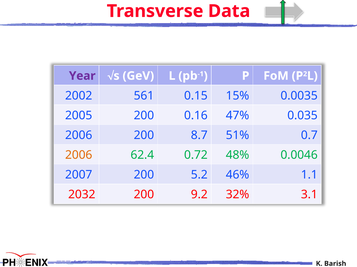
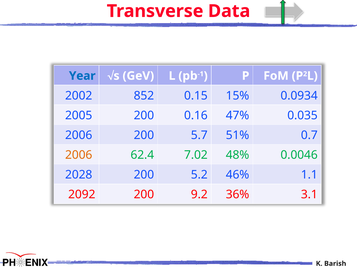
Year colour: purple -> blue
561: 561 -> 852
0.0035: 0.0035 -> 0.0934
8.7: 8.7 -> 5.7
0.72: 0.72 -> 7.02
2007: 2007 -> 2028
2032: 2032 -> 2092
32%: 32% -> 36%
